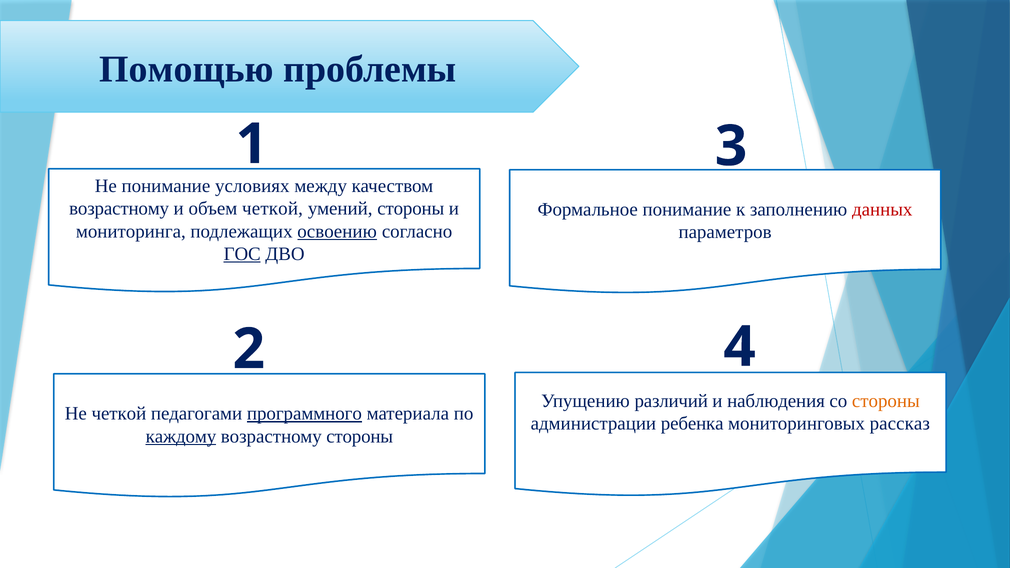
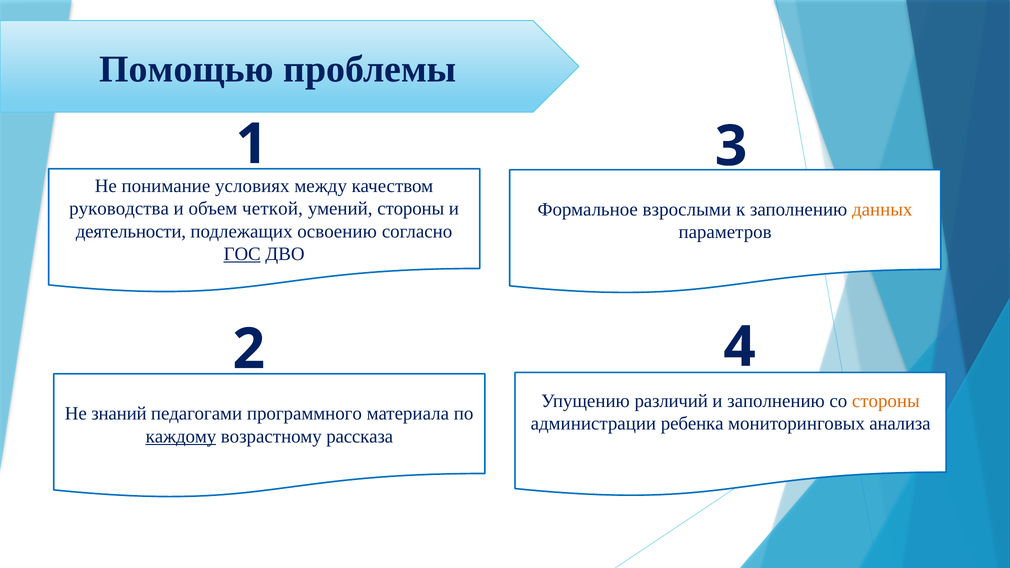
возрастному at (119, 209): возрастному -> руководства
Формальное понимание: понимание -> взрослыми
данных colour: red -> orange
мониторинга: мониторинга -> деятельности
освоению underline: present -> none
и наблюдения: наблюдения -> заполнению
Не четкой: четкой -> знаний
программного underline: present -> none
рассказ: рассказ -> анализа
возрастному стороны: стороны -> рассказа
